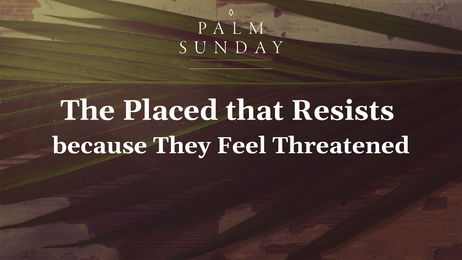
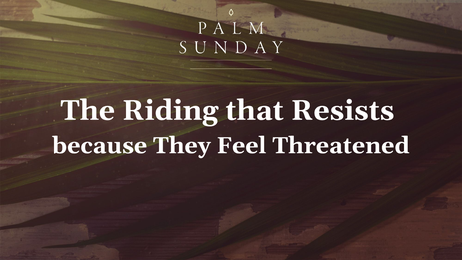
Placed: Placed -> Riding
